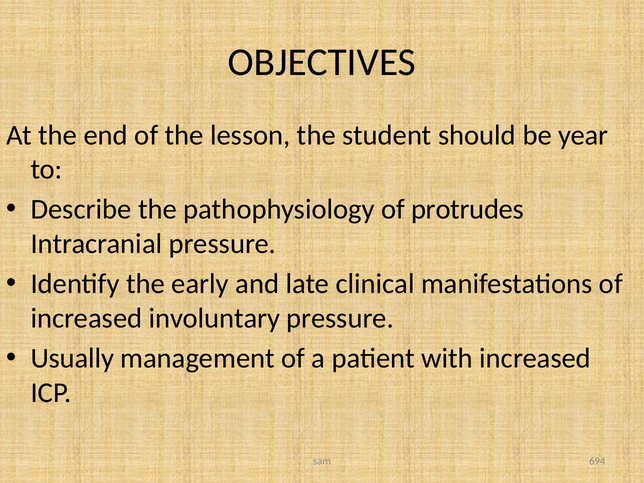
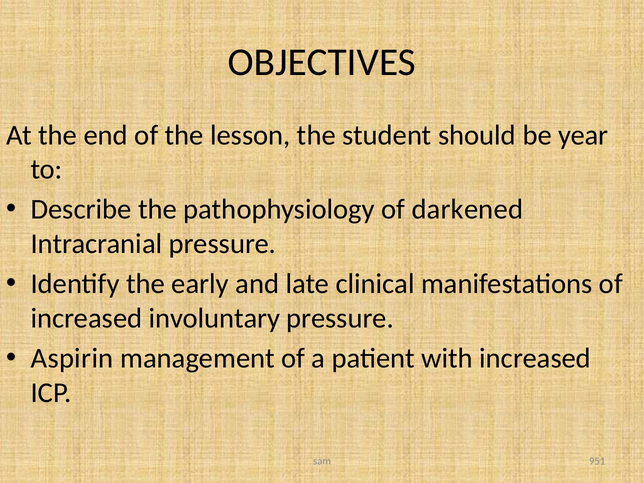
protrudes: protrudes -> darkened
Usually: Usually -> Aspirin
694: 694 -> 951
